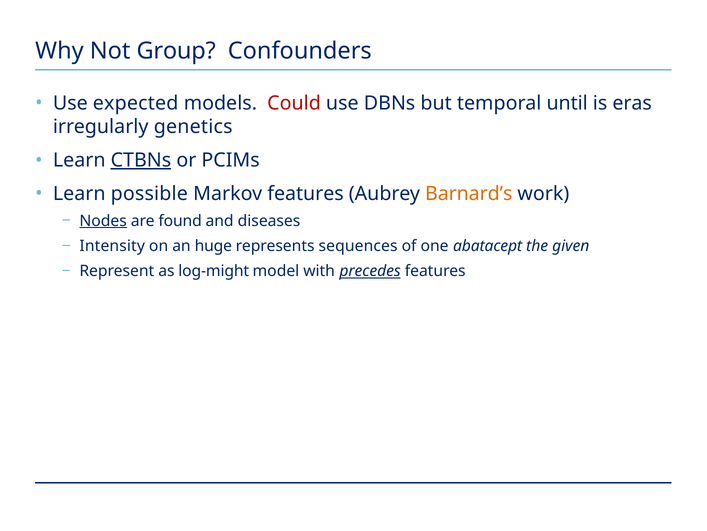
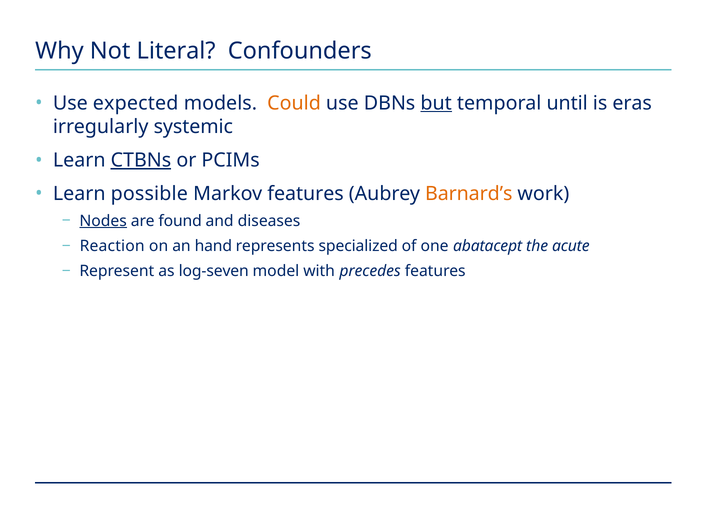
Group: Group -> Literal
Could colour: red -> orange
but underline: none -> present
genetics: genetics -> systemic
Intensity: Intensity -> Reaction
huge: huge -> hand
sequences: sequences -> specialized
given: given -> acute
log-might: log-might -> log-seven
precedes underline: present -> none
